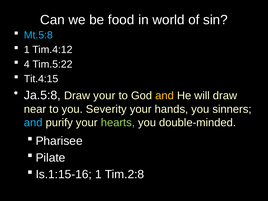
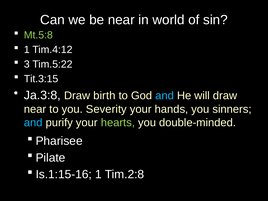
be food: food -> near
Mt.5:8 colour: light blue -> light green
4: 4 -> 3
Tit.4:15: Tit.4:15 -> Tit.3:15
Ja.5:8: Ja.5:8 -> Ja.3:8
Draw your: your -> birth
and at (165, 96) colour: yellow -> light blue
